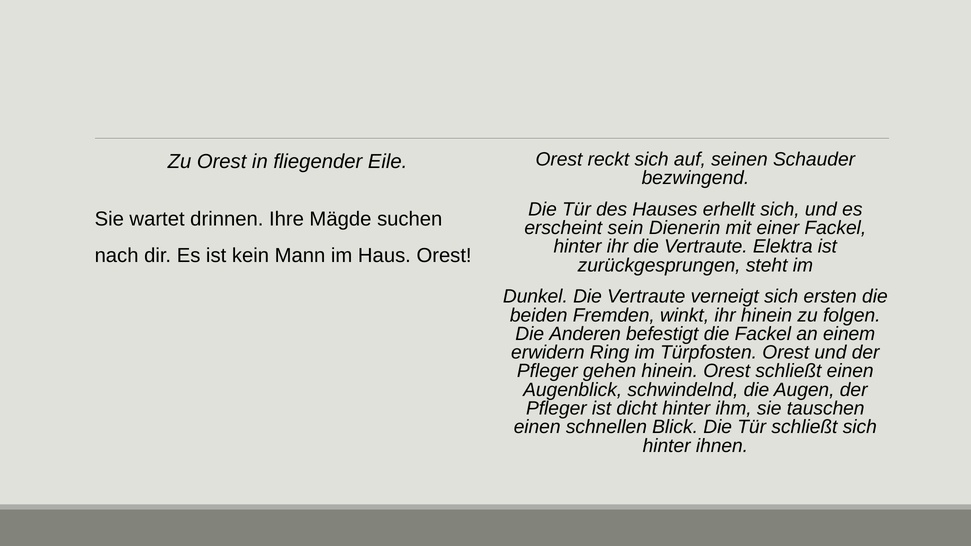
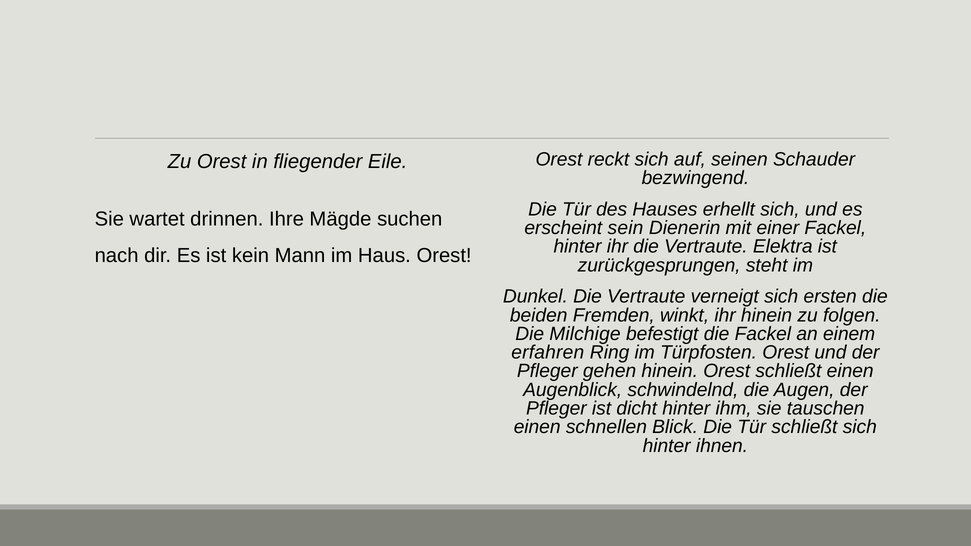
Anderen: Anderen -> Milchige
erwidern: erwidern -> erfahren
